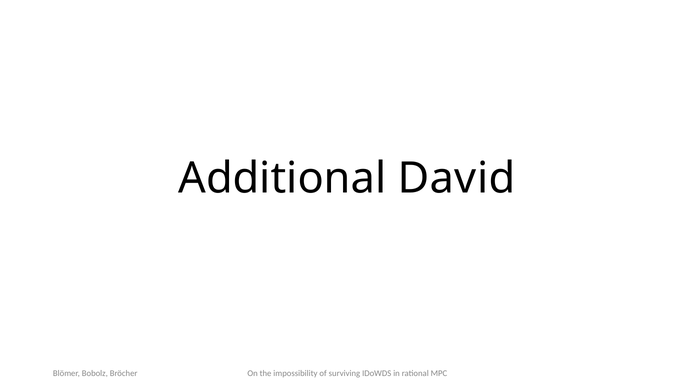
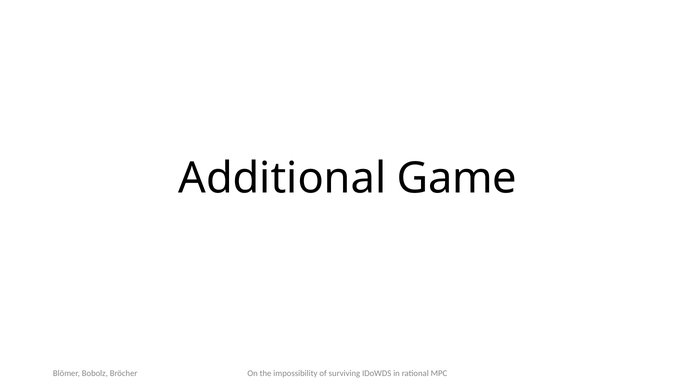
David: David -> Game
